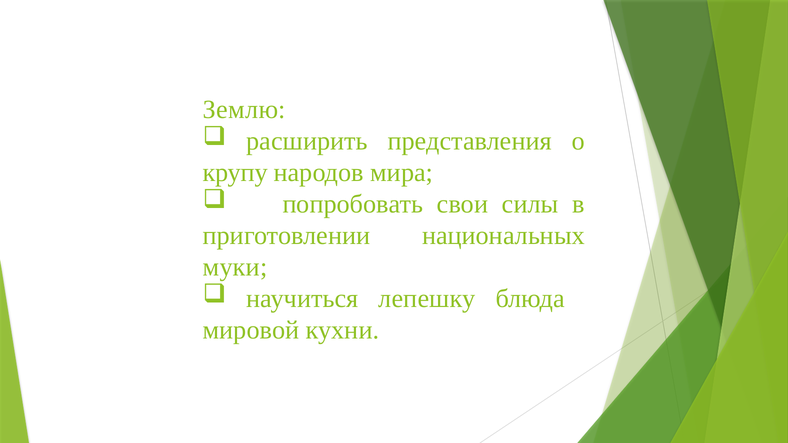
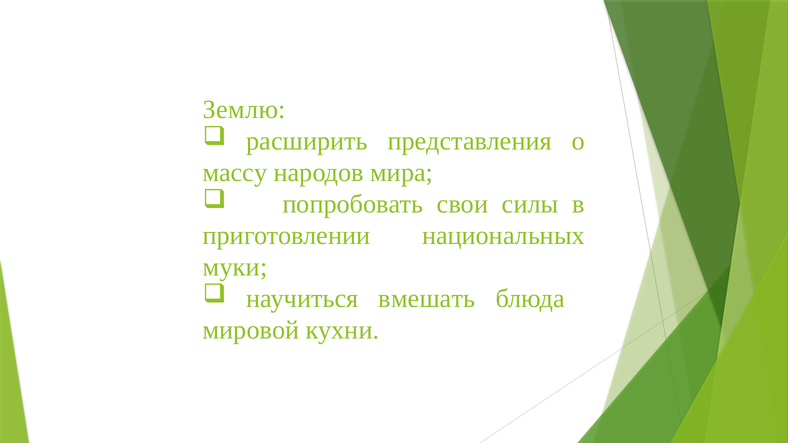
крупу: крупу -> массу
лепешку: лепешку -> вмешать
